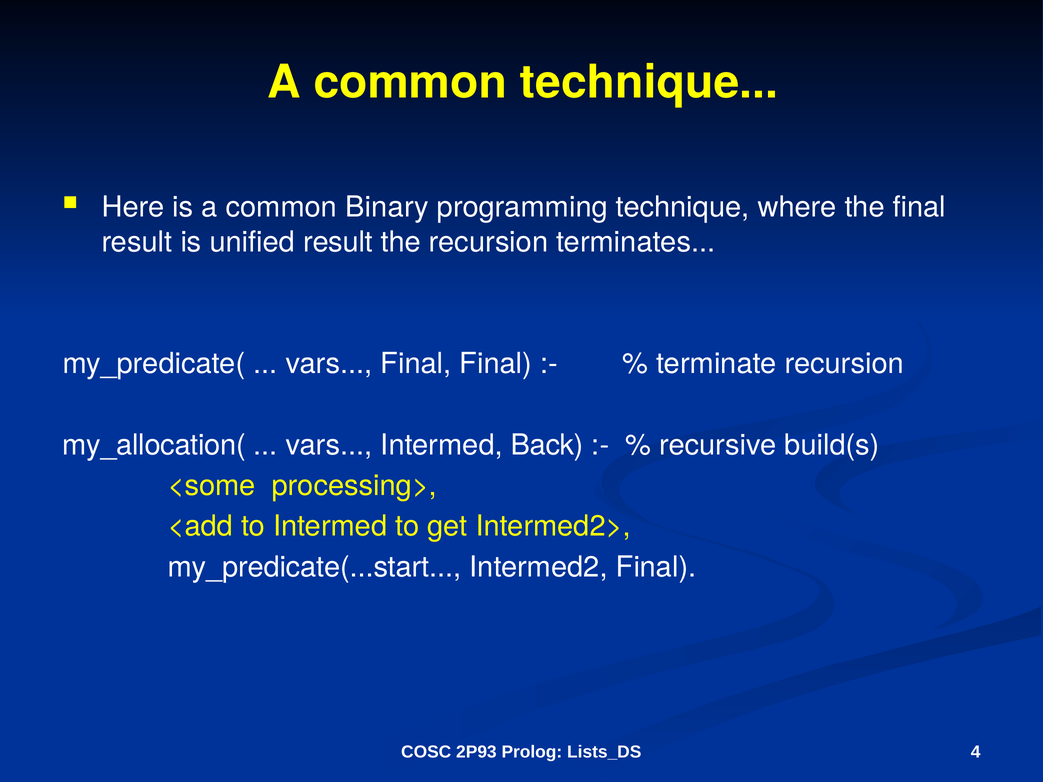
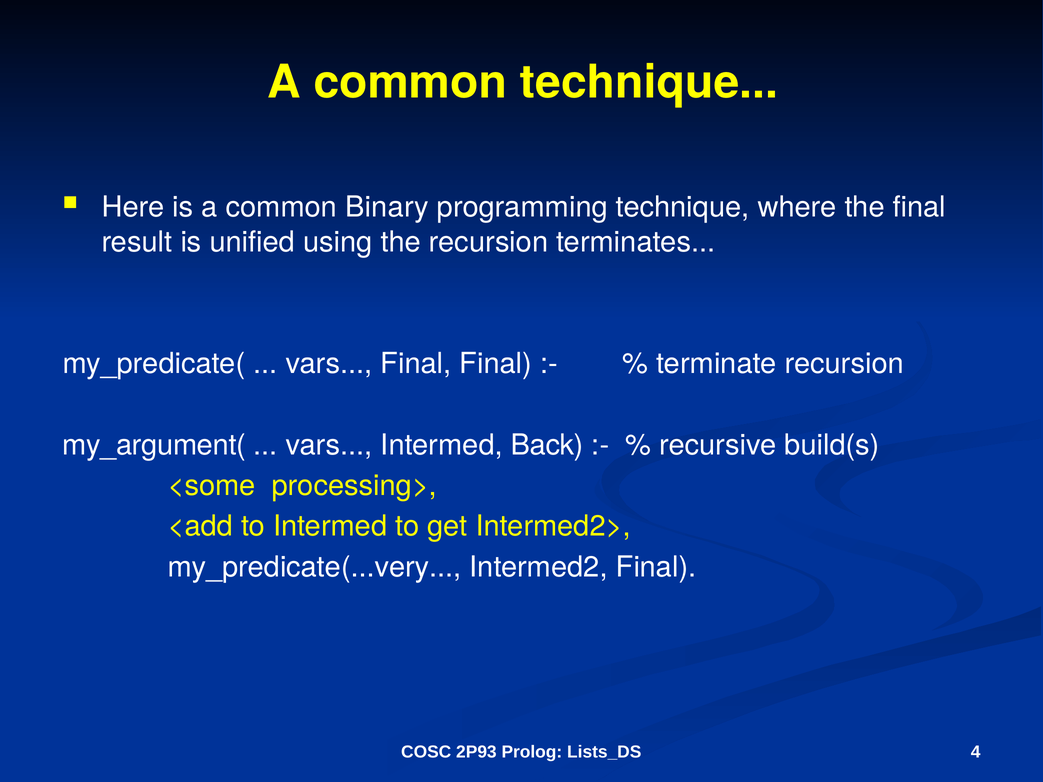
unified result: result -> using
my_allocation(: my_allocation( -> my_argument(
my_predicate(...start: my_predicate(...start -> my_predicate(...very
